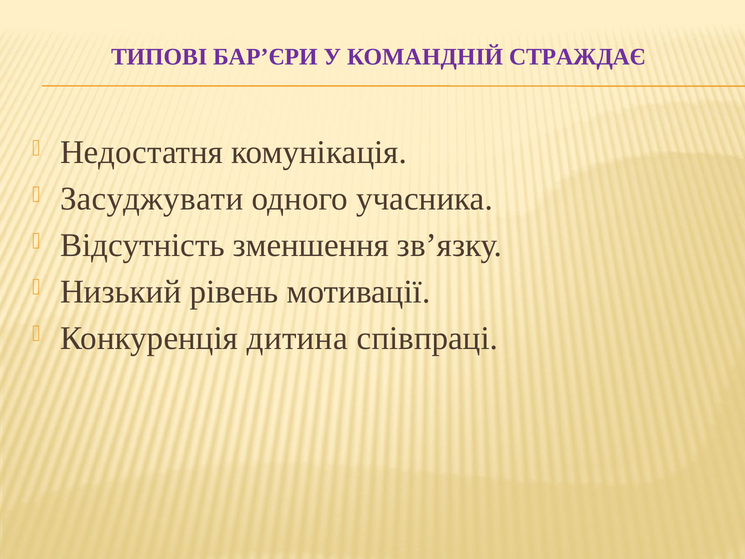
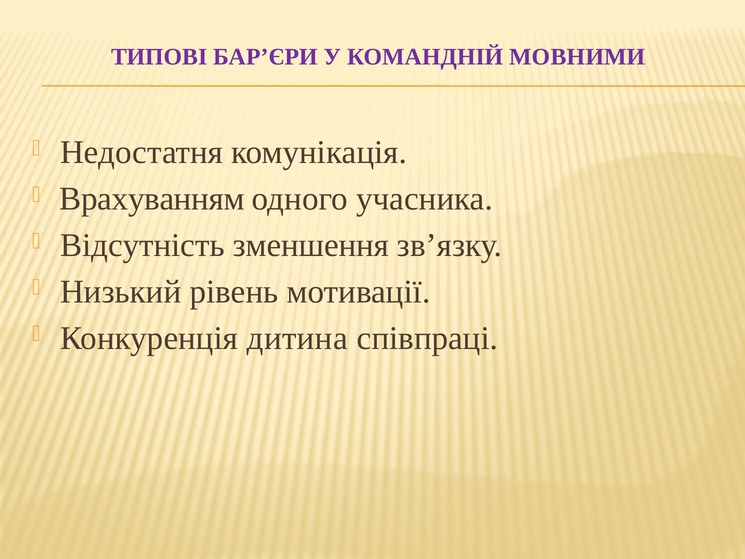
СТРАЖДАЄ: СТРАЖДАЄ -> МОВНИМИ
Засуджувати: Засуджувати -> Врахуванням
